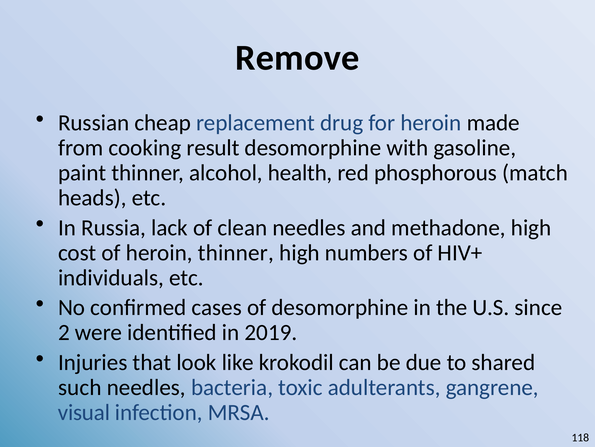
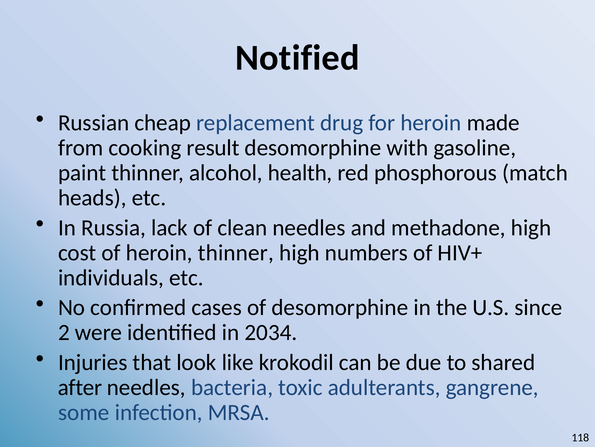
Remove: Remove -> Notified
2019: 2019 -> 2034
such: such -> after
visual: visual -> some
